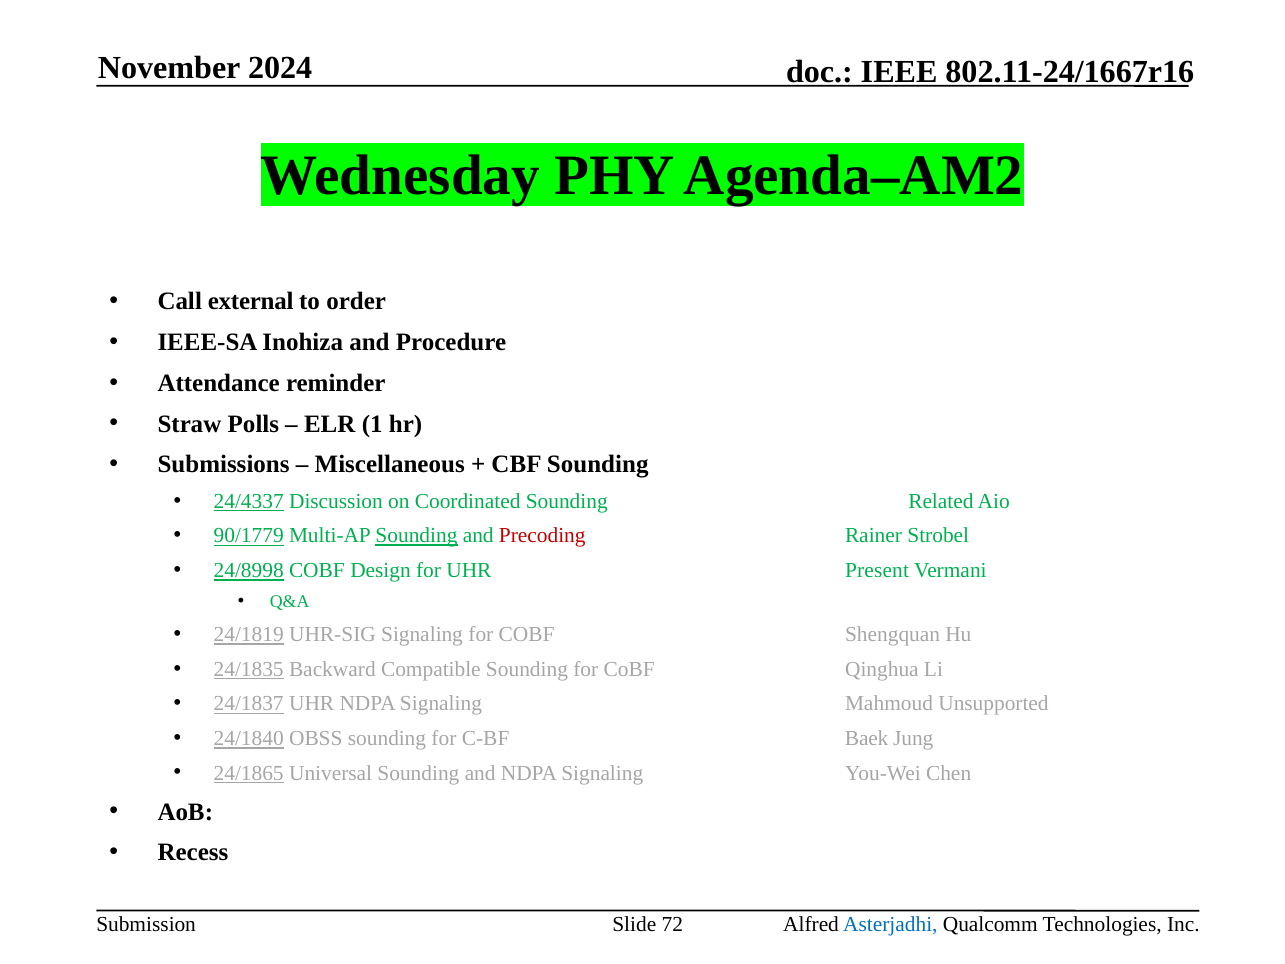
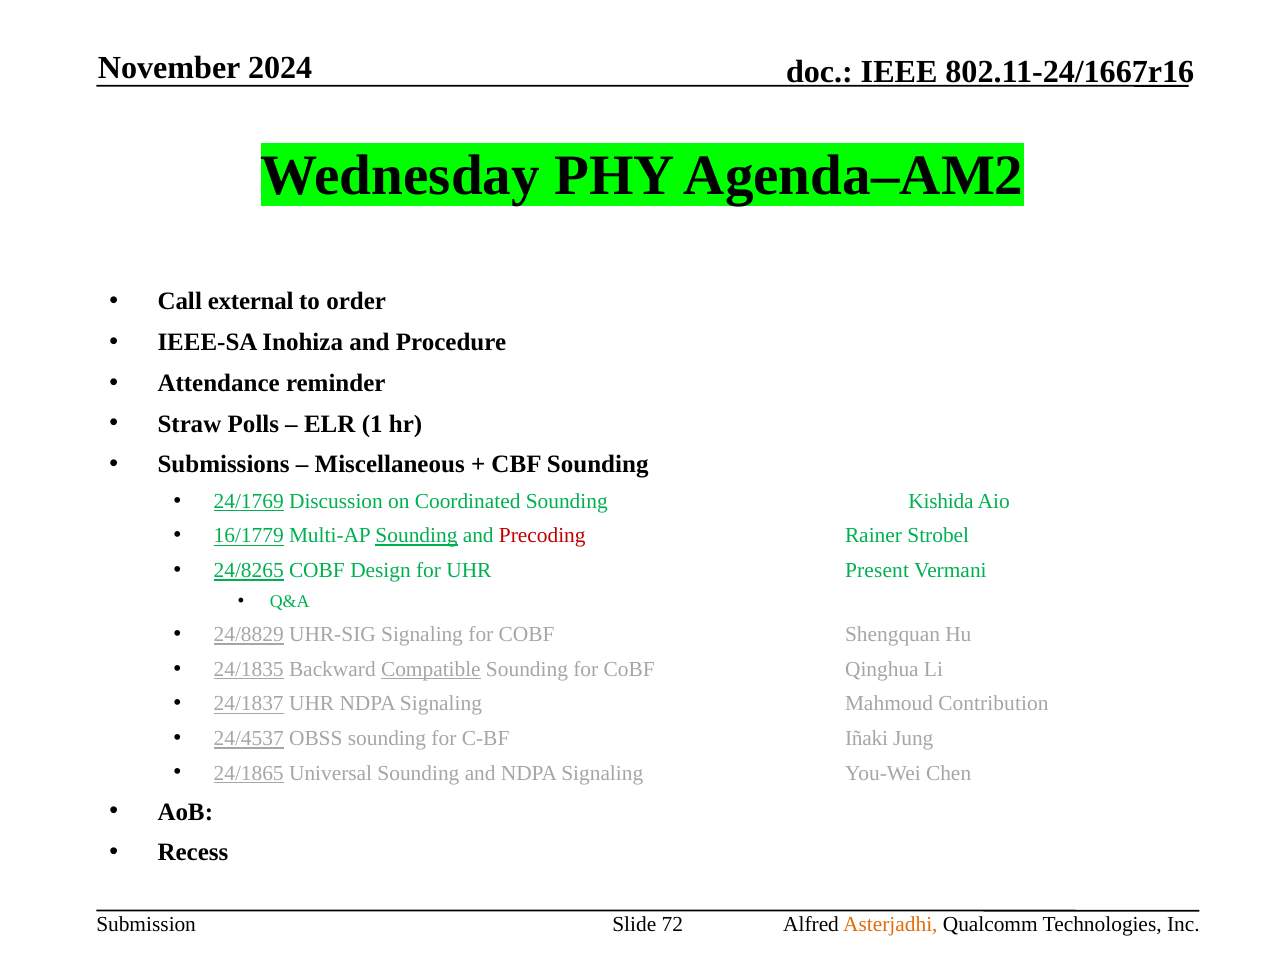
24/4337: 24/4337 -> 24/1769
Related: Related -> Kishida
90/1779: 90/1779 -> 16/1779
24/8998: 24/8998 -> 24/8265
24/1819: 24/1819 -> 24/8829
Compatible underline: none -> present
Unsupported: Unsupported -> Contribution
24/1840: 24/1840 -> 24/4537
Baek: Baek -> Iñaki
Asterjadhi colour: blue -> orange
